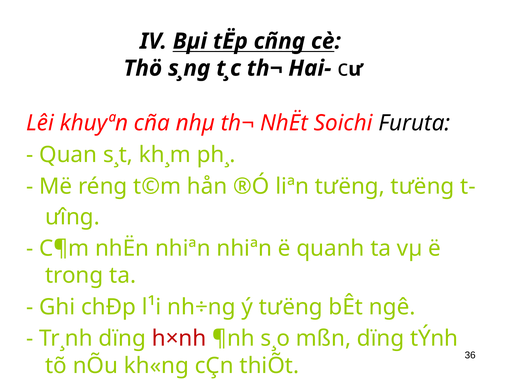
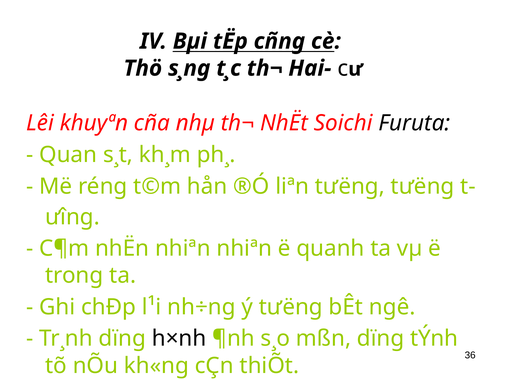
h×nh colour: red -> black
